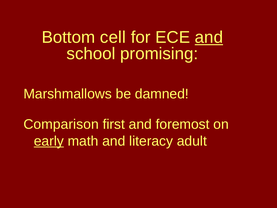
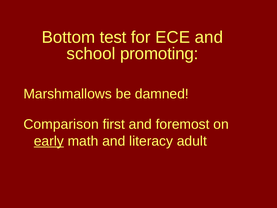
cell: cell -> test
and at (209, 37) underline: present -> none
promising: promising -> promoting
